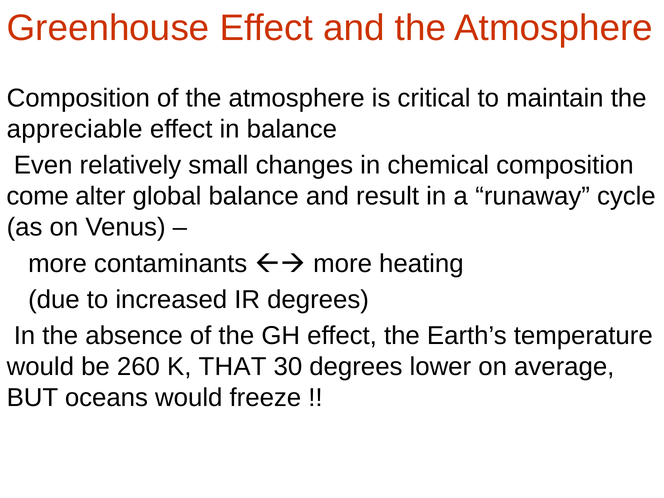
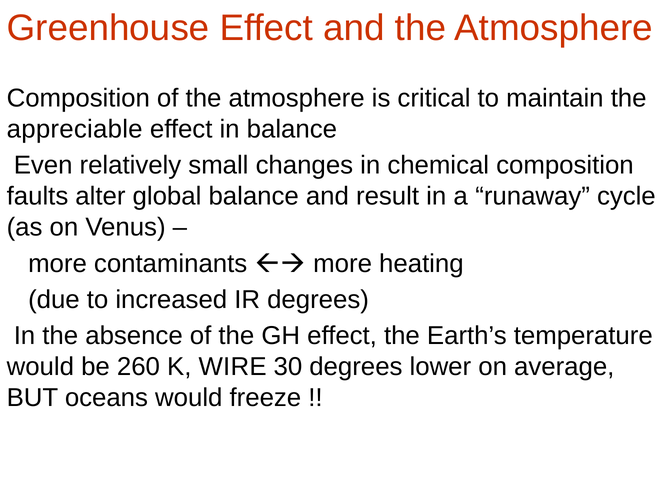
come: come -> faults
THAT: THAT -> WIRE
